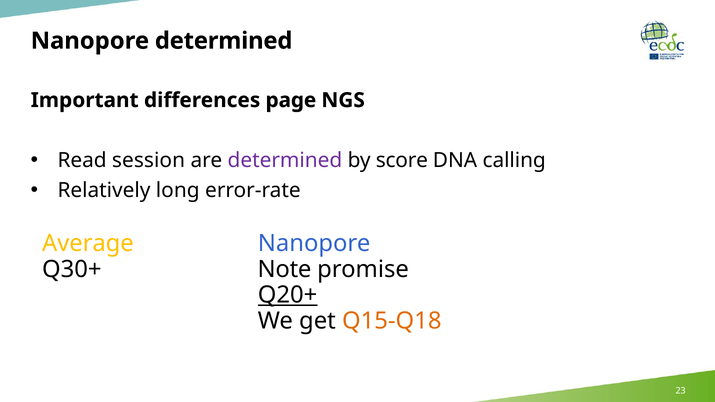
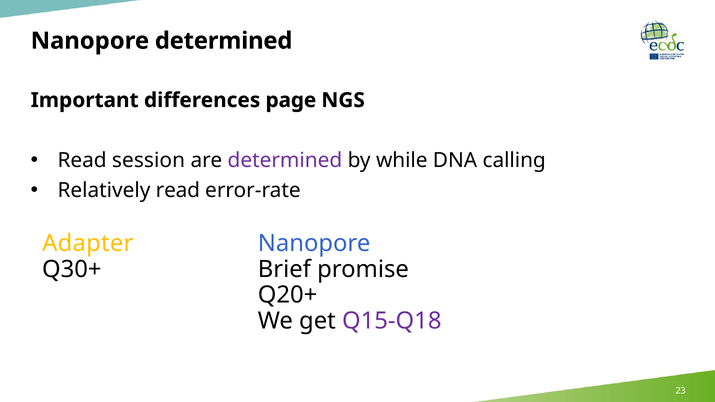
score: score -> while
Relatively long: long -> read
Average: Average -> Adapter
Note: Note -> Brief
Q20+ underline: present -> none
Q15-Q18 colour: orange -> purple
